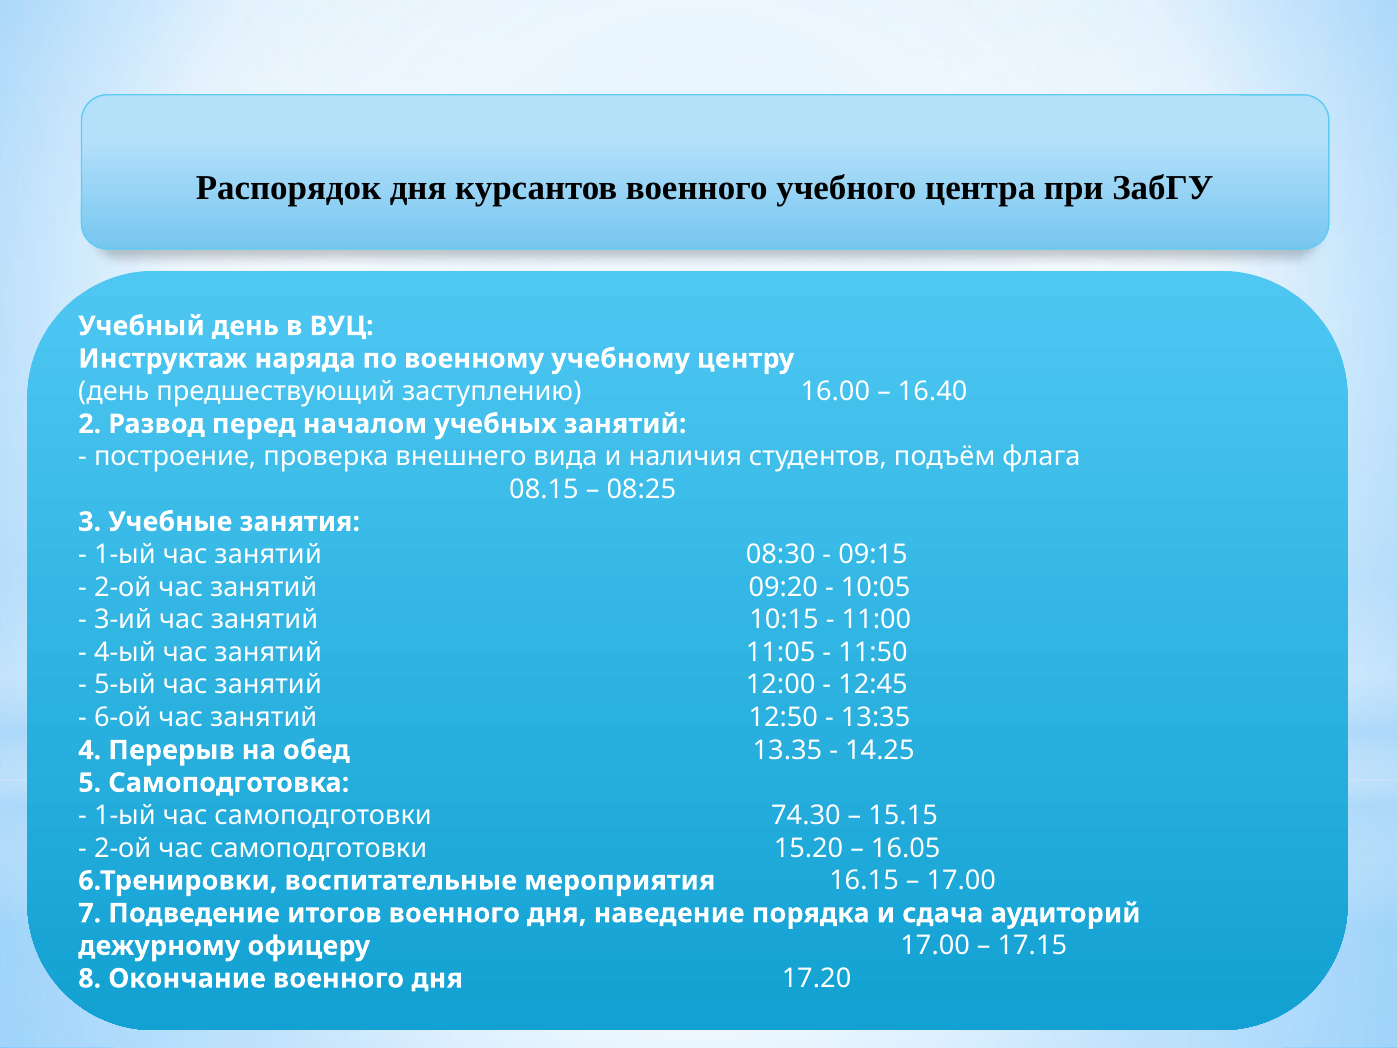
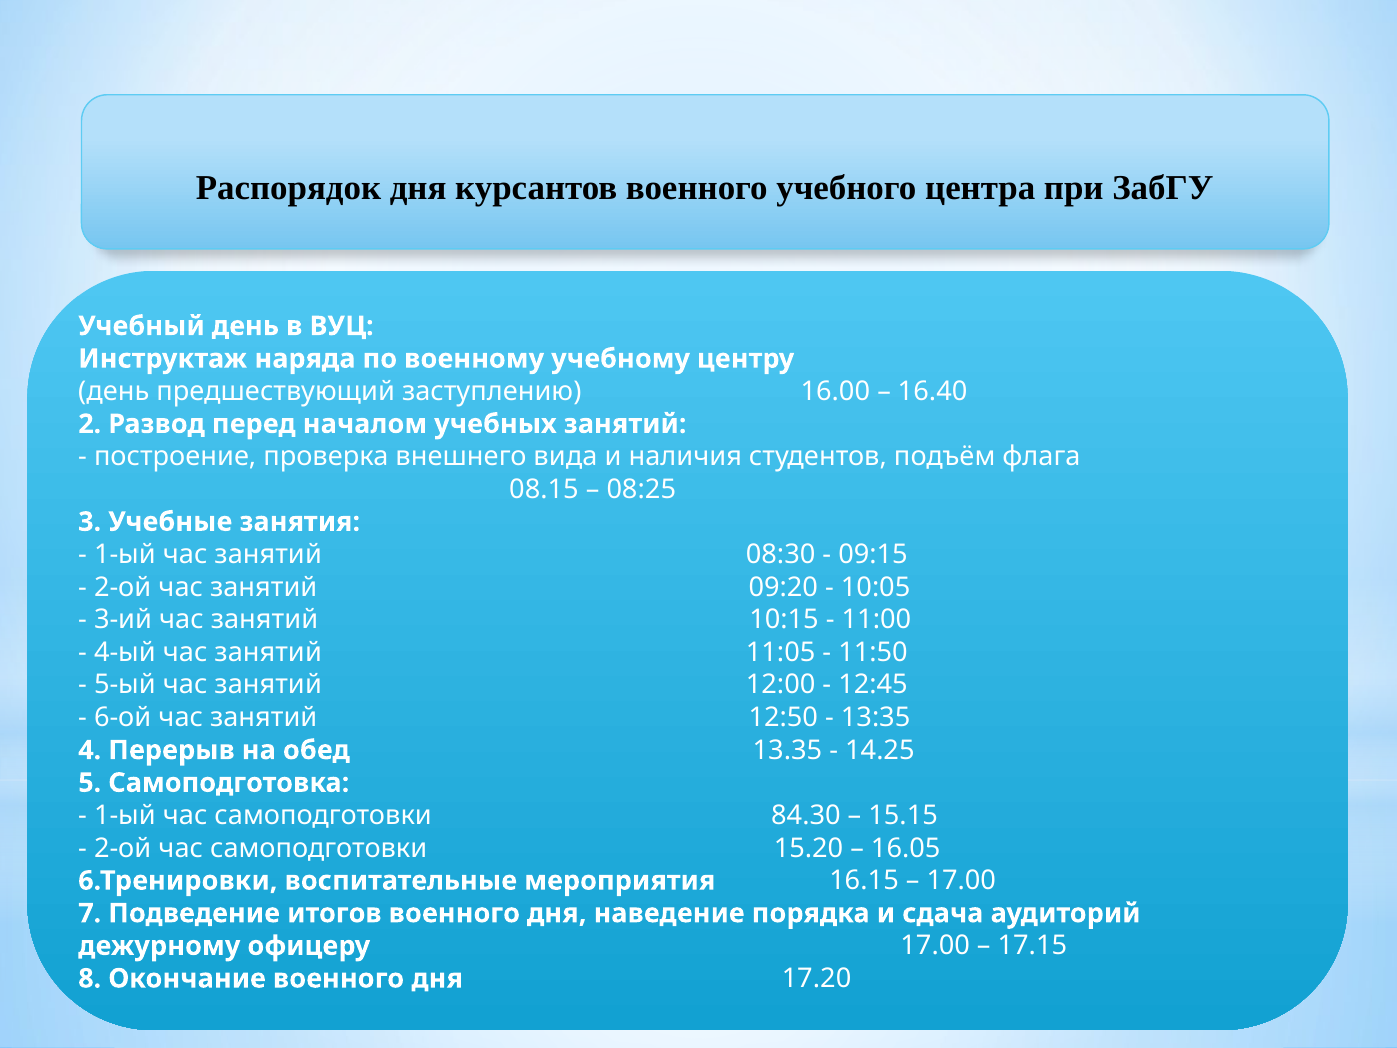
74.30: 74.30 -> 84.30
